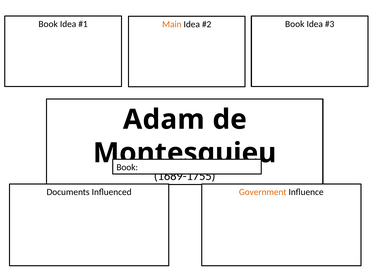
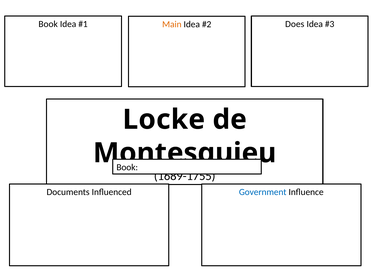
Book at (295, 24): Book -> Does
Adam: Adam -> Locke
Government colour: orange -> blue
